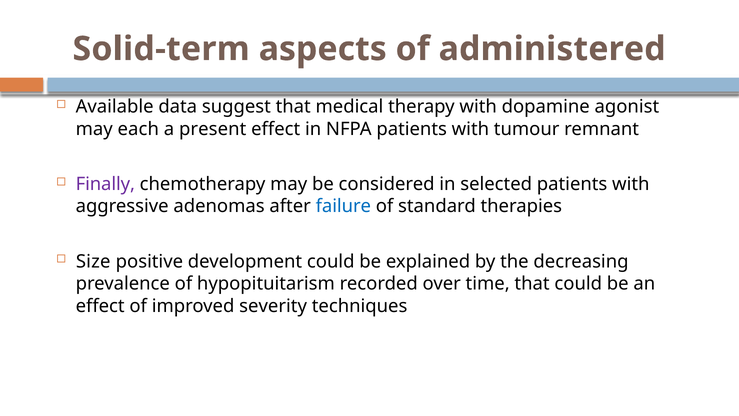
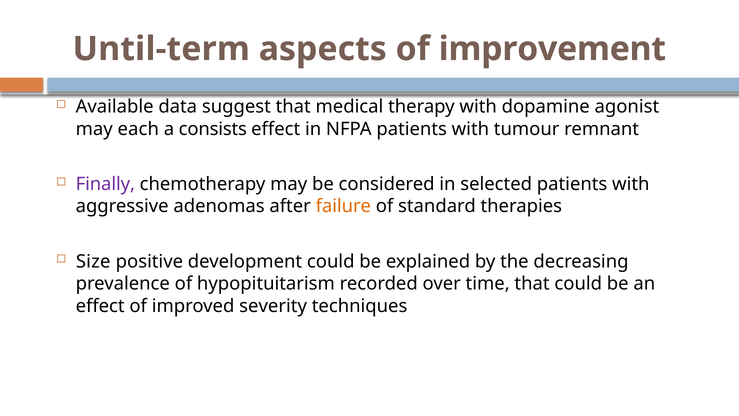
Solid‑term: Solid‑term -> Until‑term
administered: administered -> improvement
present: present -> consists
failure colour: blue -> orange
